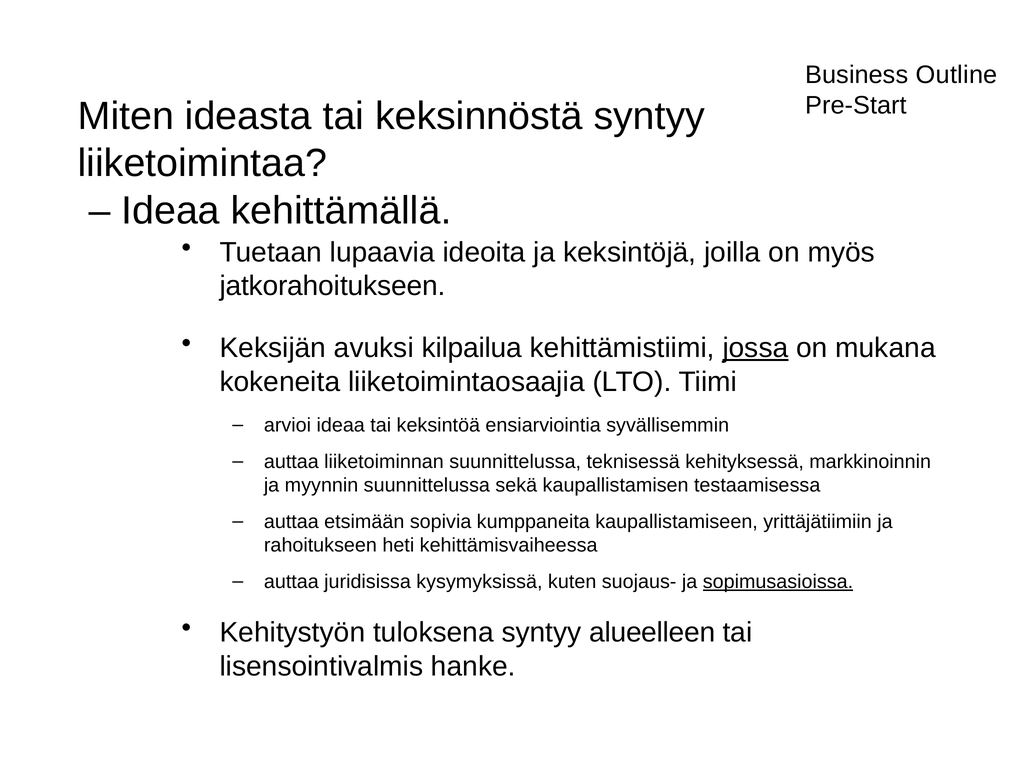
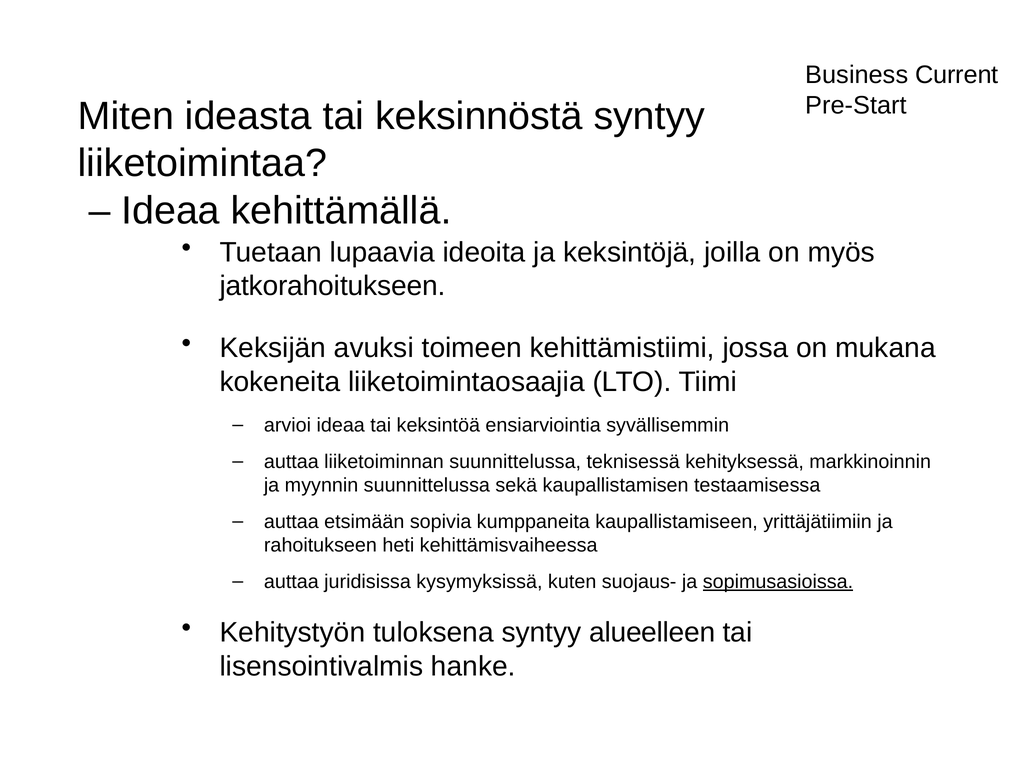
Outline: Outline -> Current
kilpailua: kilpailua -> toimeen
jossa underline: present -> none
